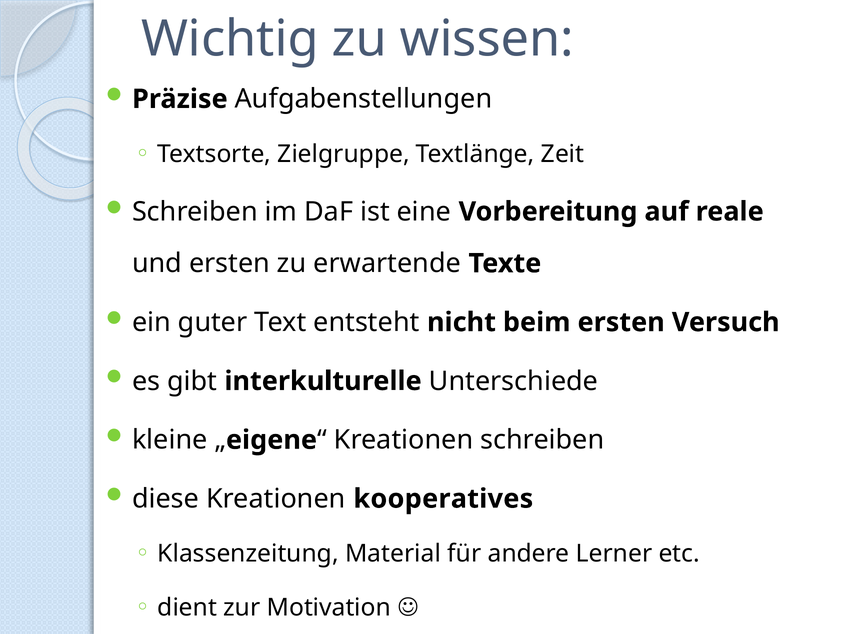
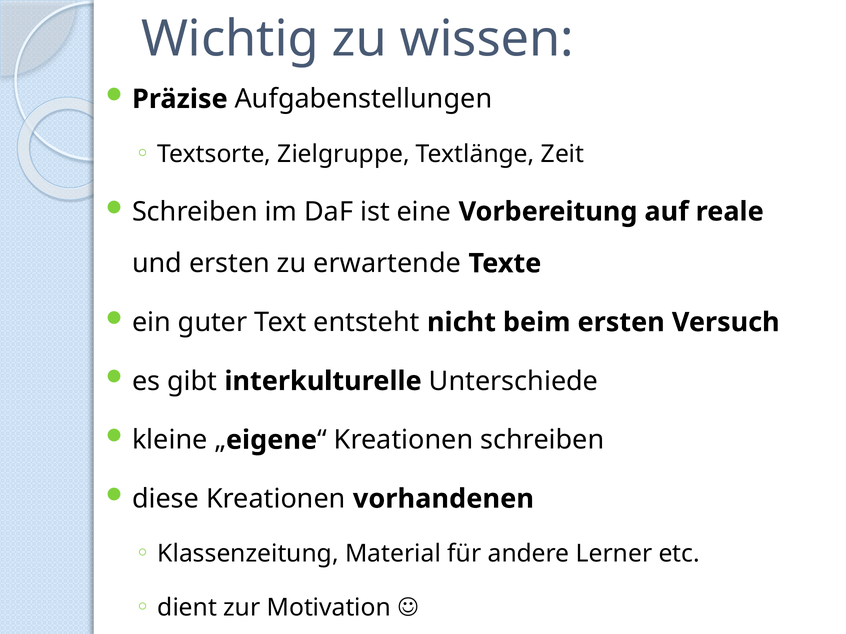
kooperatives: kooperatives -> vorhandenen
